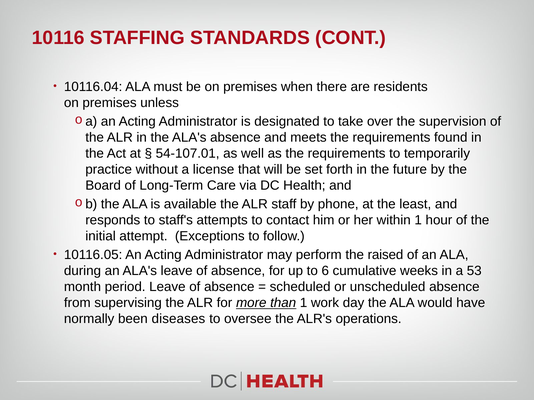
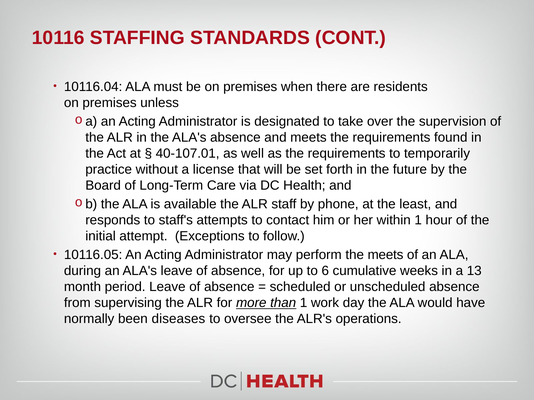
54-107.01: 54-107.01 -> 40-107.01
the raised: raised -> meets
53: 53 -> 13
